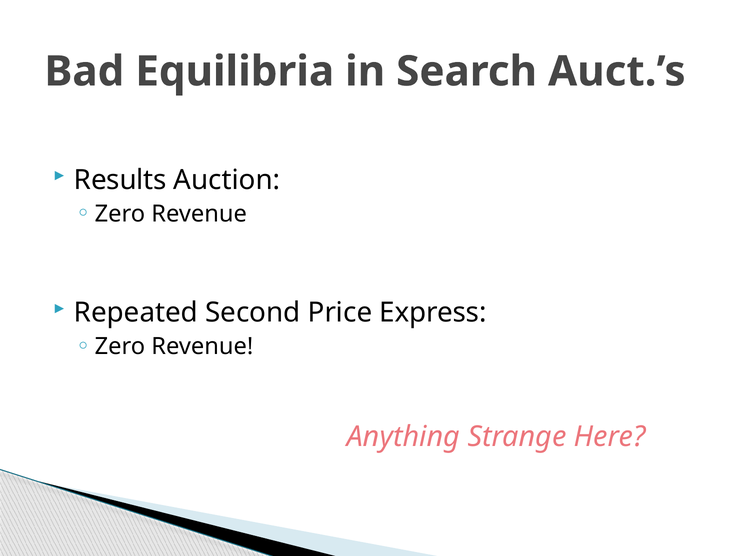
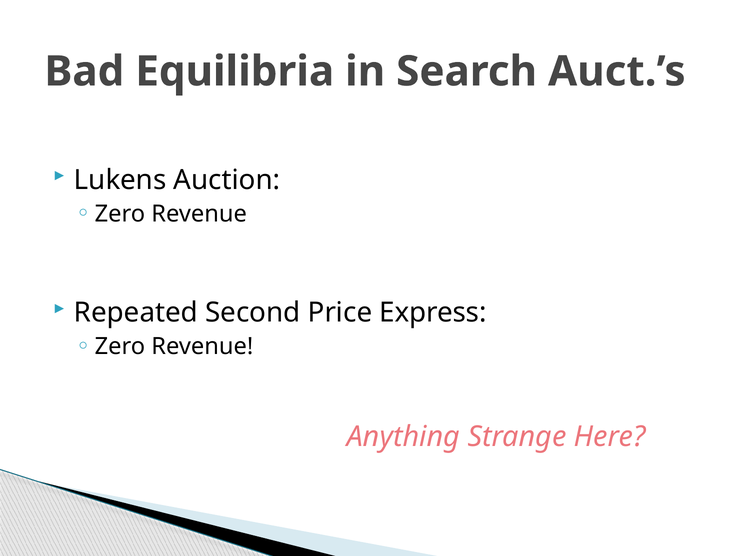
Results: Results -> Lukens
